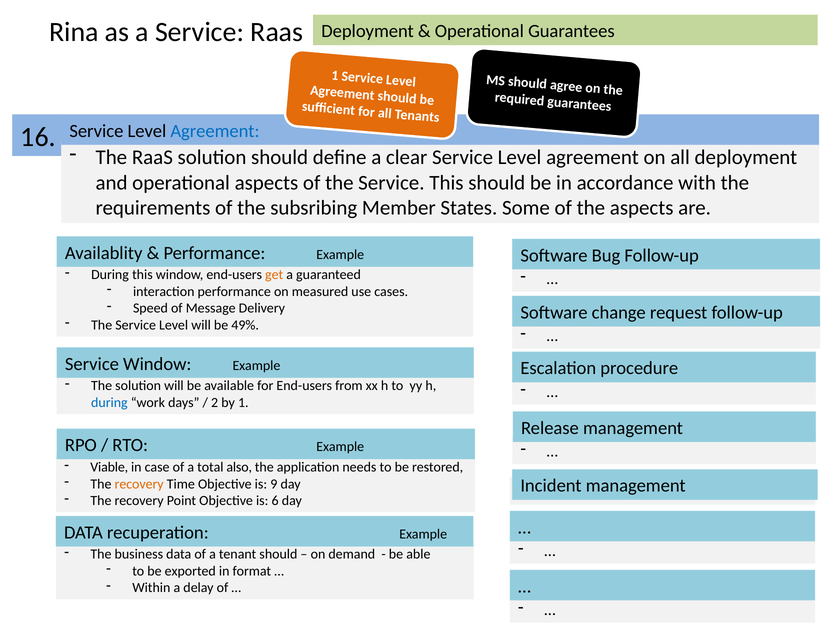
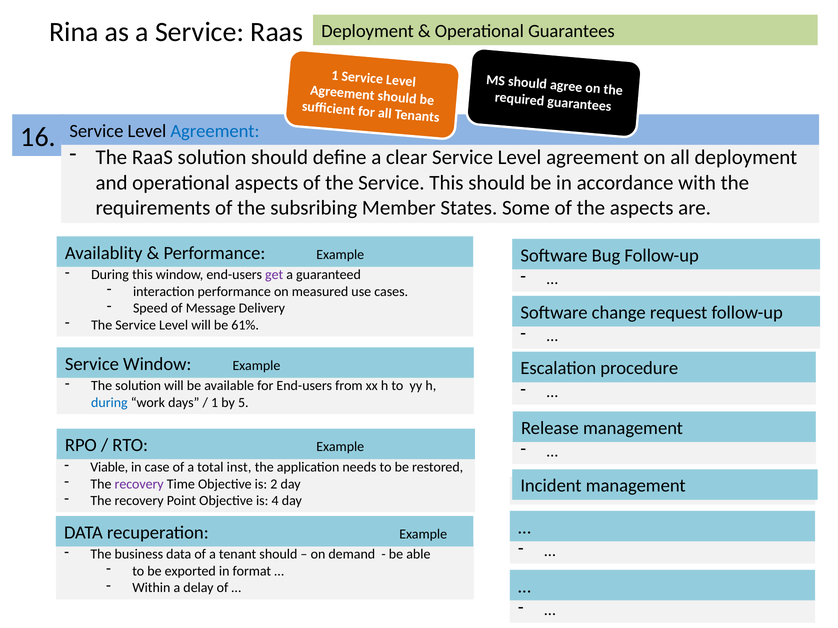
get colour: orange -> purple
49%: 49% -> 61%
2 at (215, 403): 2 -> 1
by 1: 1 -> 5
also: also -> inst
recovery at (139, 484) colour: orange -> purple
9: 9 -> 2
6: 6 -> 4
